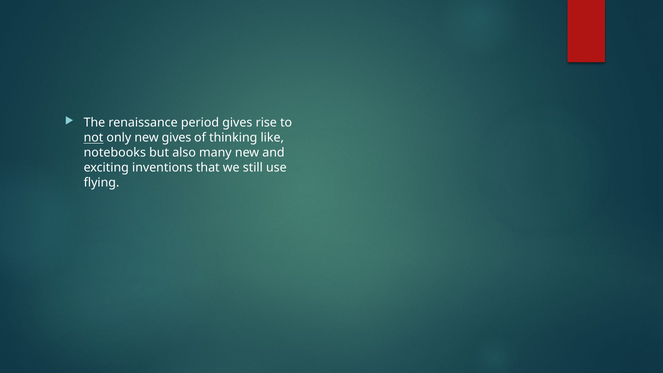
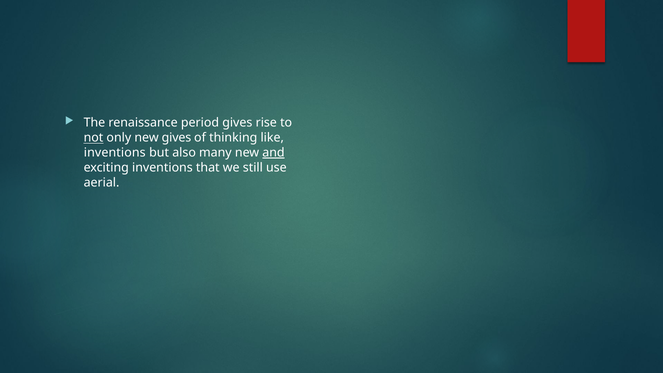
notebooks at (115, 153): notebooks -> inventions
and underline: none -> present
flying: flying -> aerial
